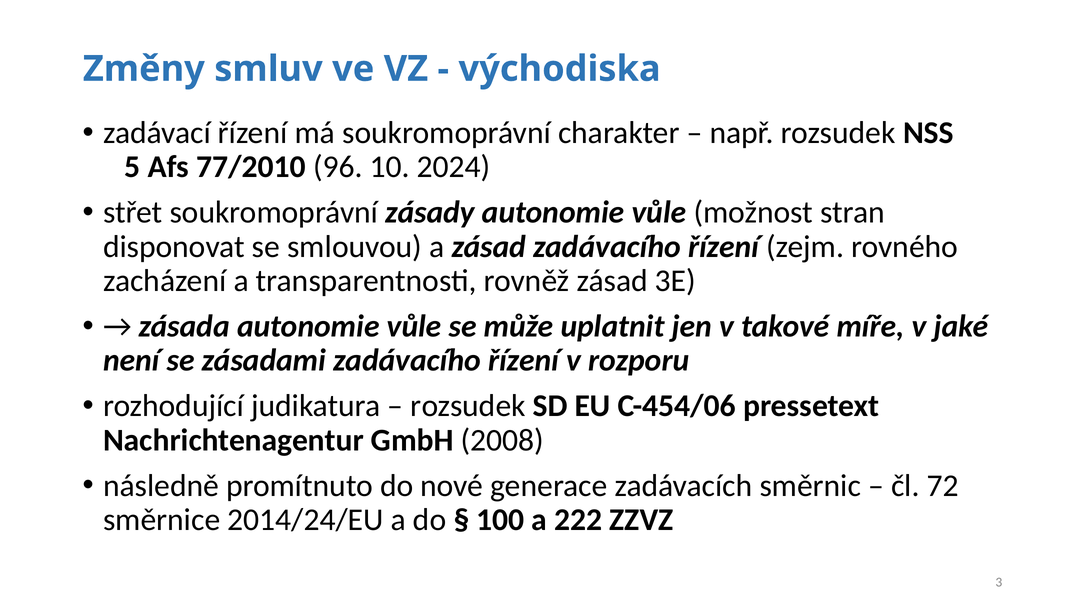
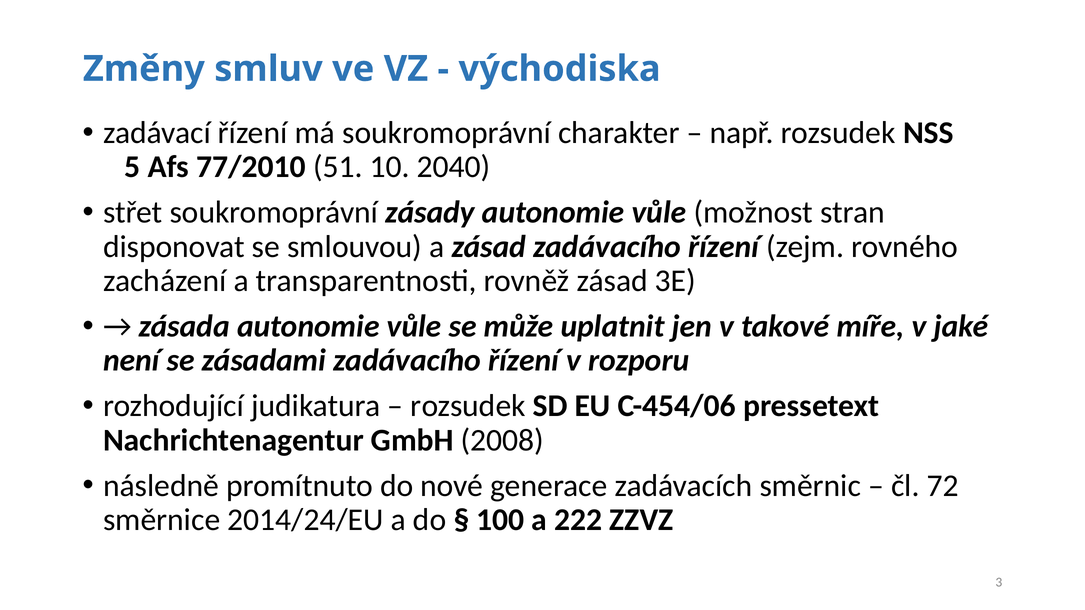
96: 96 -> 51
2024: 2024 -> 2040
